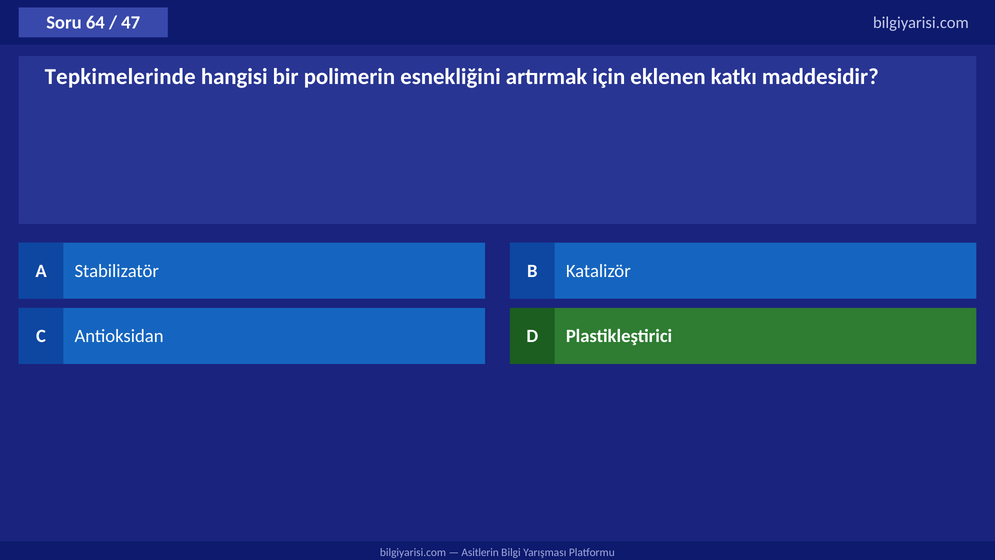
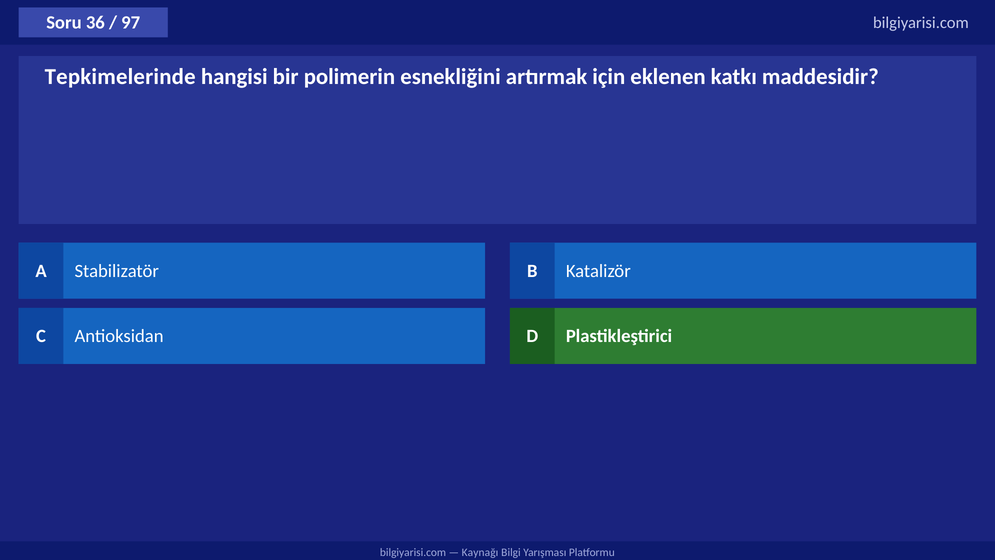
64: 64 -> 36
47: 47 -> 97
Asitlerin: Asitlerin -> Kaynağı
